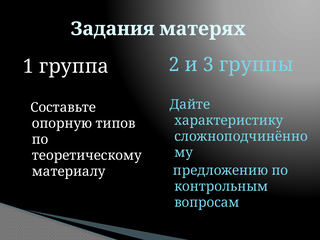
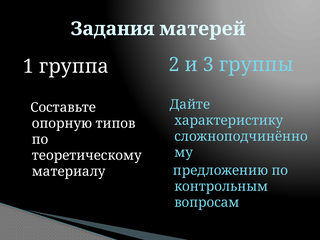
матерях: матерях -> матерей
